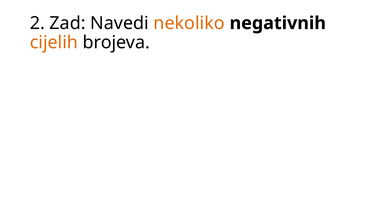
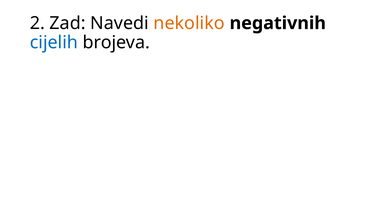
cijelih colour: orange -> blue
